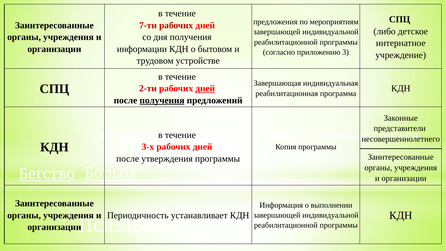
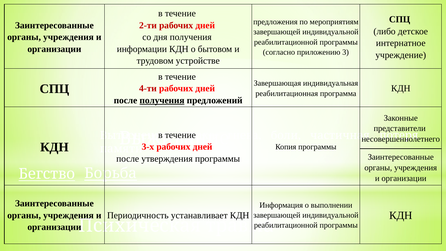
7-ти: 7-ти -> 2-ти
2-ти: 2-ти -> 4-ти
дней at (205, 89) underline: present -> none
